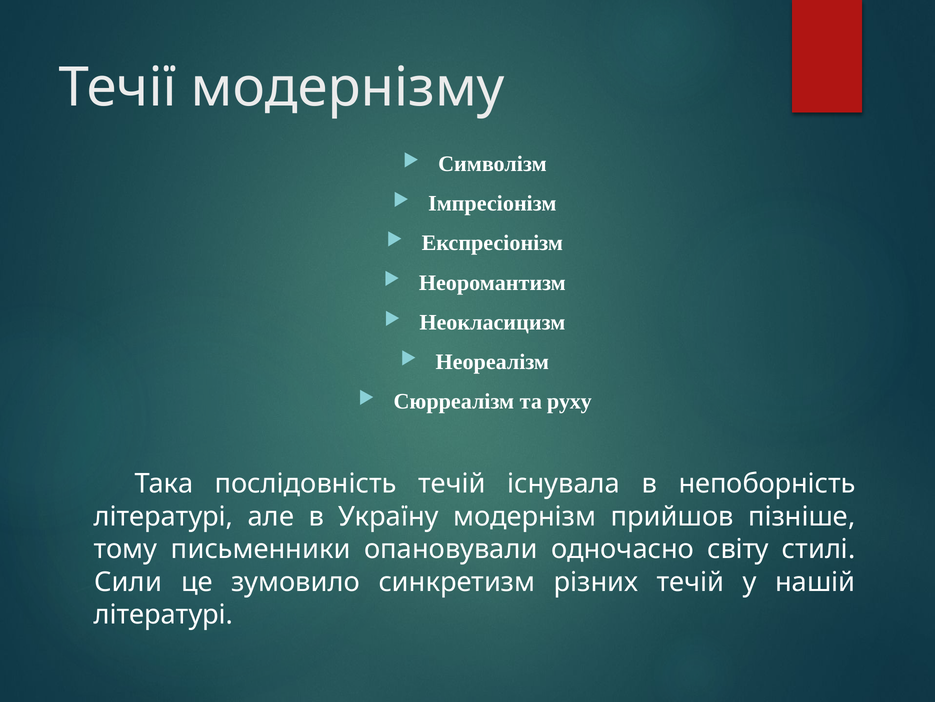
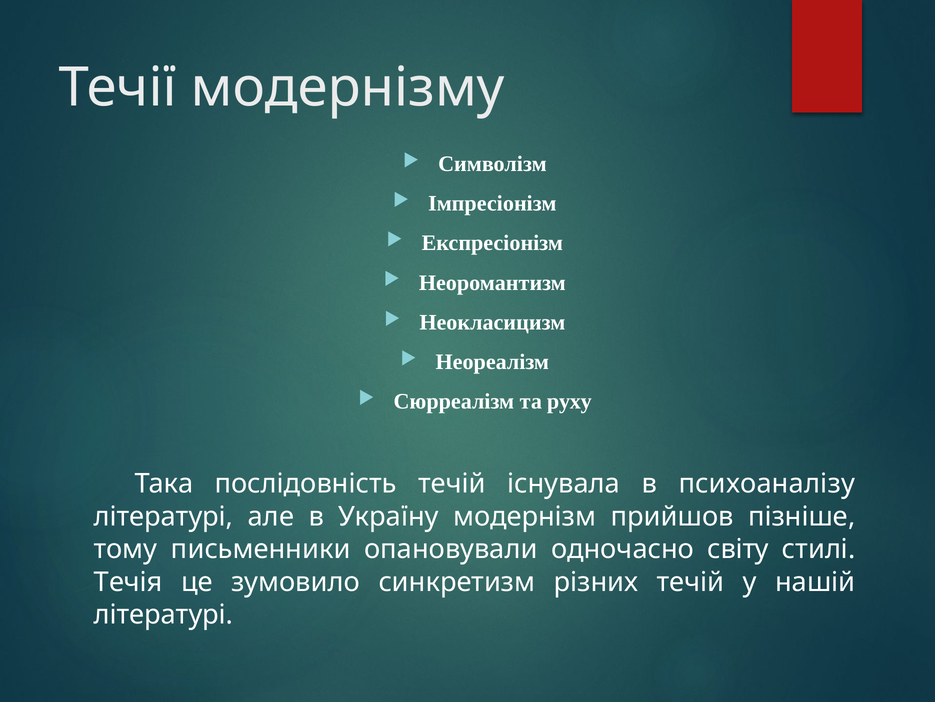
непоборність: непоборність -> психоаналізу
Сили: Сили -> Течія
